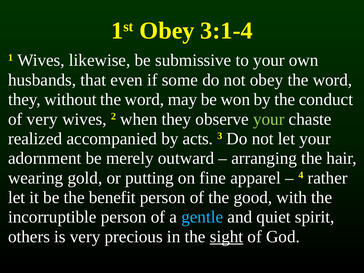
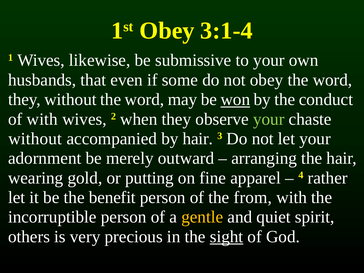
won underline: none -> present
of very: very -> with
realized at (35, 139): realized -> without
by acts: acts -> hair
good: good -> from
gentle colour: light blue -> yellow
